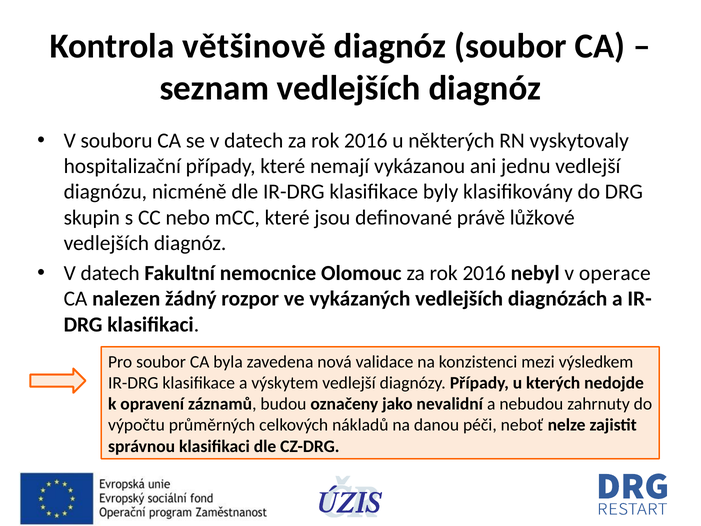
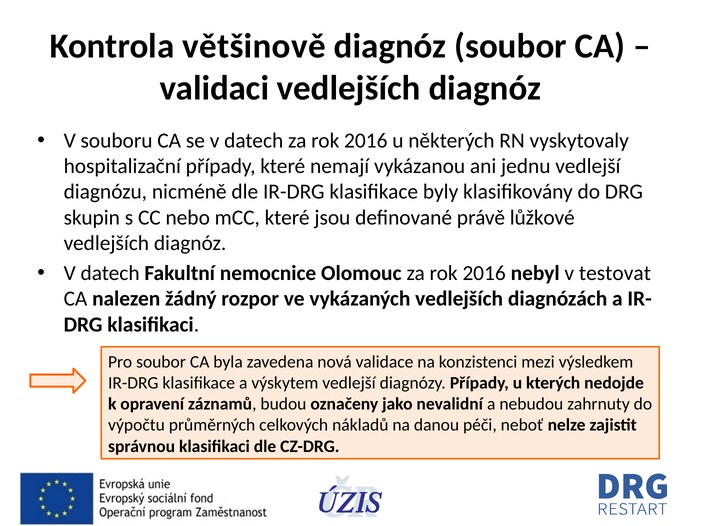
seznam: seznam -> validaci
operace: operace -> testovat
